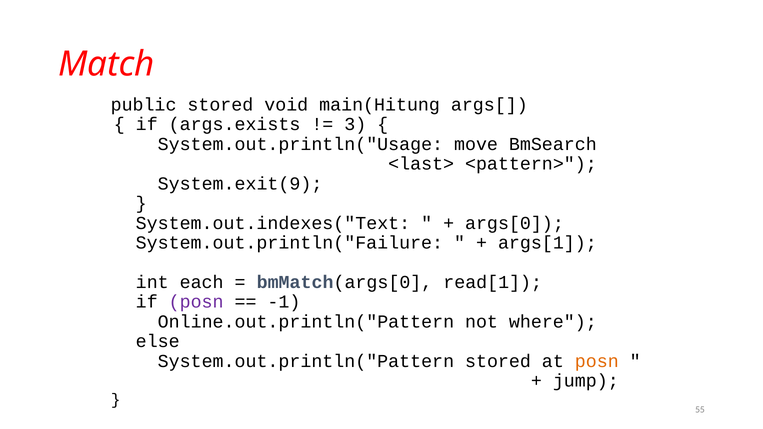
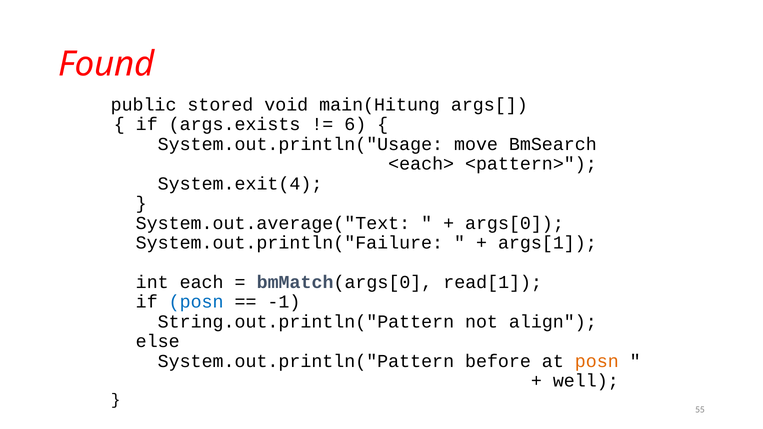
Match: Match -> Found
3: 3 -> 6
<last>: <last> -> <each>
System.exit(9: System.exit(9 -> System.exit(4
System.out.indexes("Text: System.out.indexes("Text -> System.out.average("Text
posn at (196, 302) colour: purple -> blue
Online.out.println("Pattern: Online.out.println("Pattern -> String.out.println("Pattern
where: where -> align
System.out.println("Pattern stored: stored -> before
jump: jump -> well
